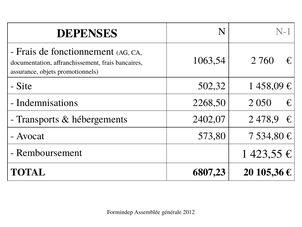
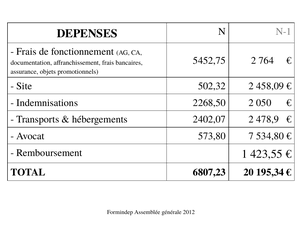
1063,54: 1063,54 -> 5452,75
760: 760 -> 764
502,32 1: 1 -> 2
105,36: 105,36 -> 195,34
